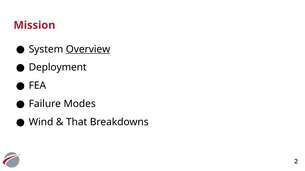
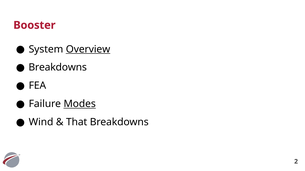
Mission: Mission -> Booster
Deployment at (58, 68): Deployment -> Breakdowns
Modes underline: none -> present
